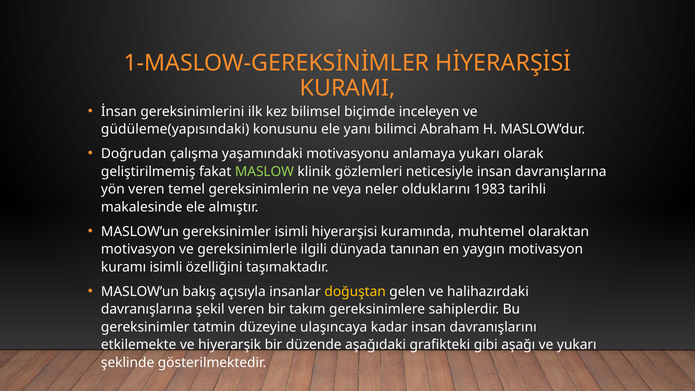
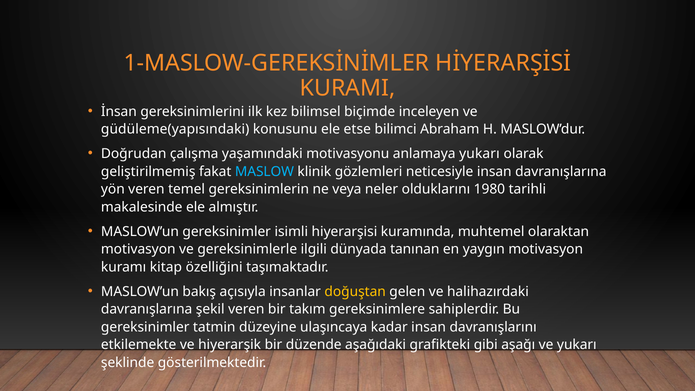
yanı: yanı -> etse
MASLOW colour: light green -> light blue
1983: 1983 -> 1980
kuramı isimli: isimli -> kitap
